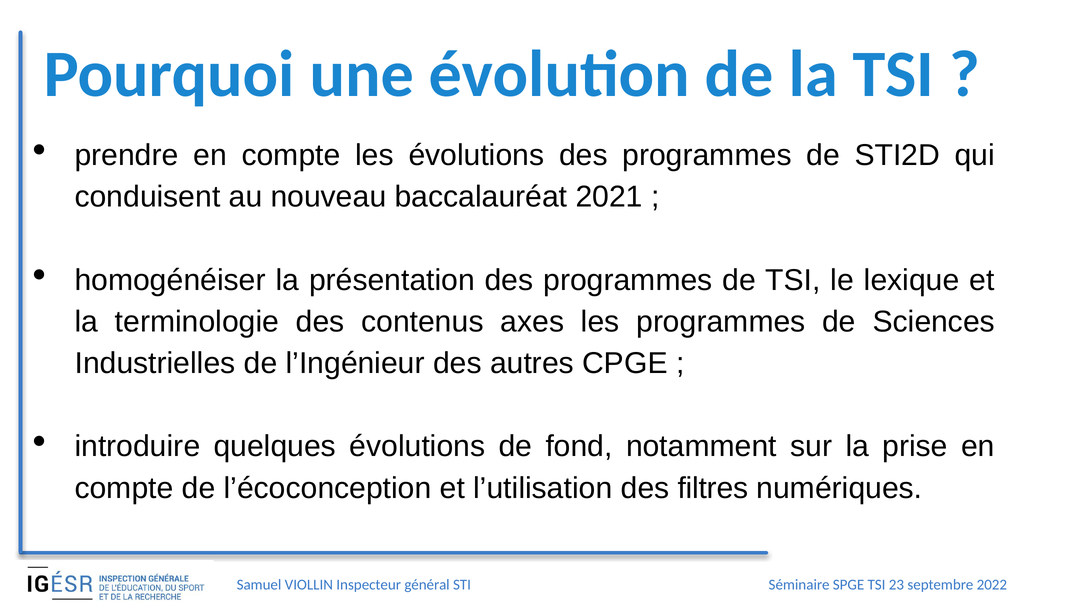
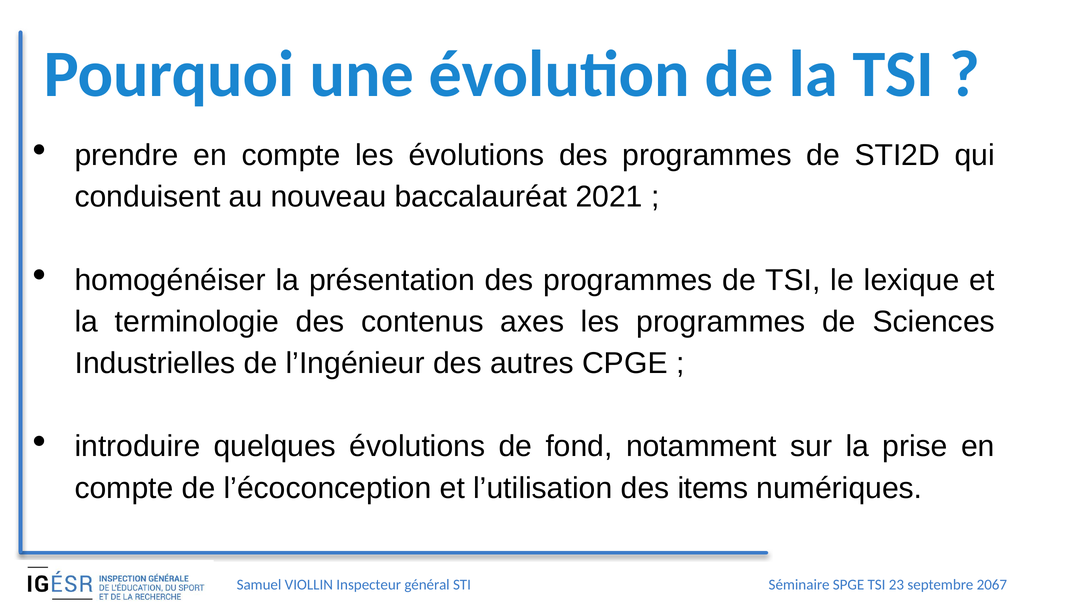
filtres: filtres -> items
2022: 2022 -> 2067
